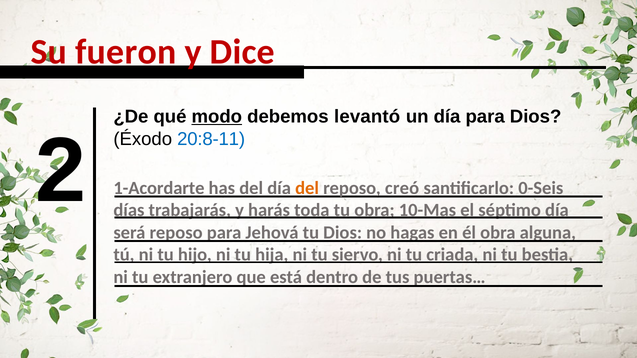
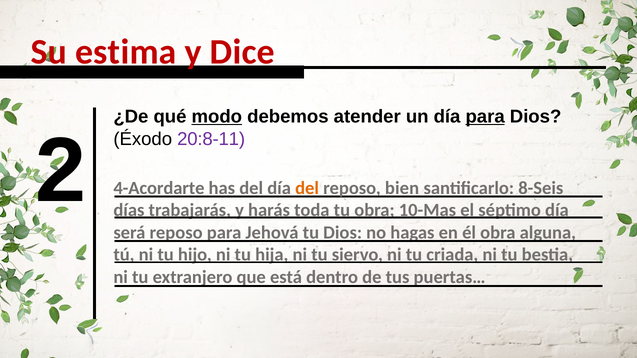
fueron: fueron -> estima
levantó: levantó -> atender
para at (485, 117) underline: none -> present
1-Acordarte: 1-Acordarte -> 4-Acordarte
creó: creó -> bien
0-Seis: 0-Seis -> 8-Seis
20:8-11 colour: blue -> purple
